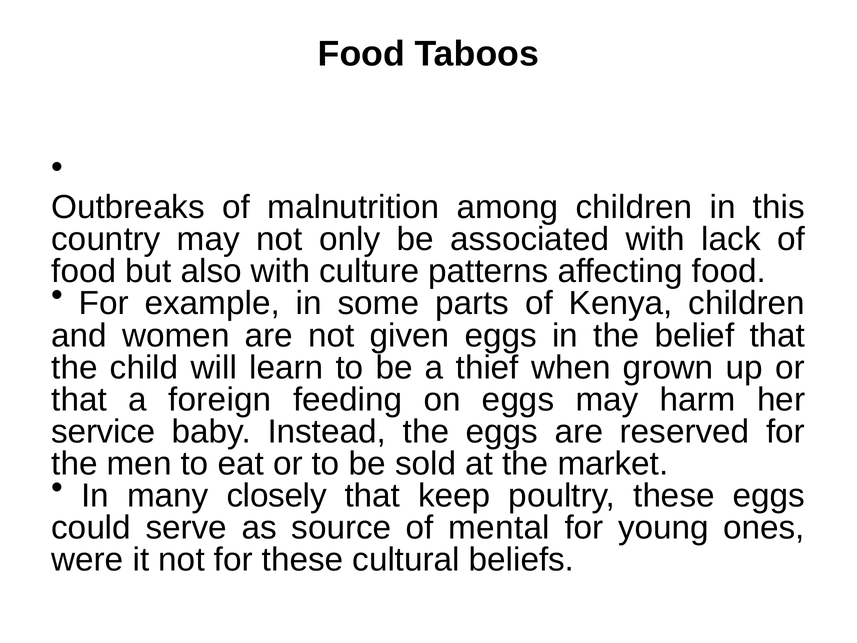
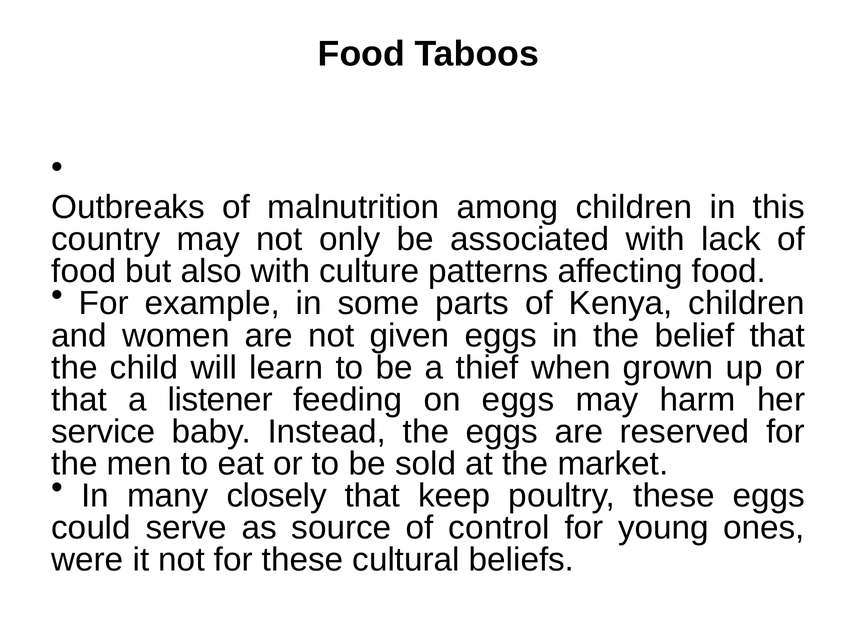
foreign: foreign -> listener
mental: mental -> control
